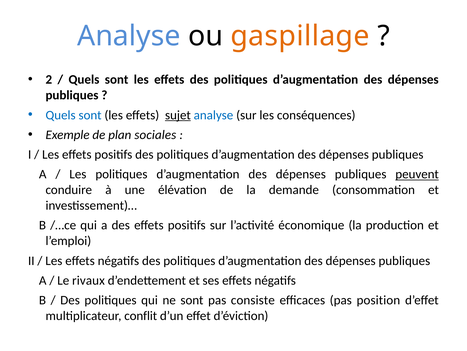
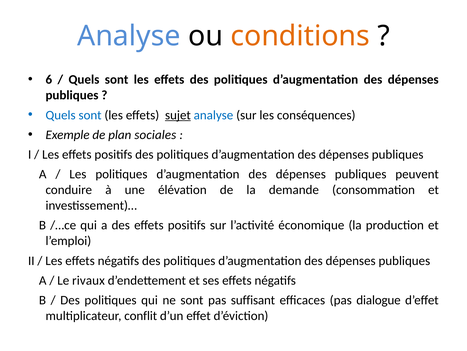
gaspillage: gaspillage -> conditions
2: 2 -> 6
peuvent underline: present -> none
consiste: consiste -> suffisant
position: position -> dialogue
